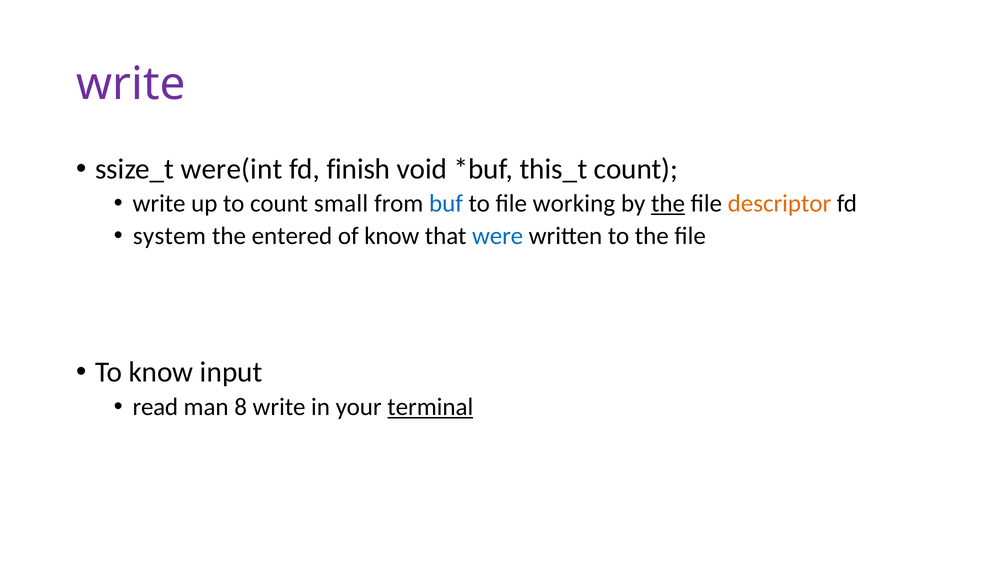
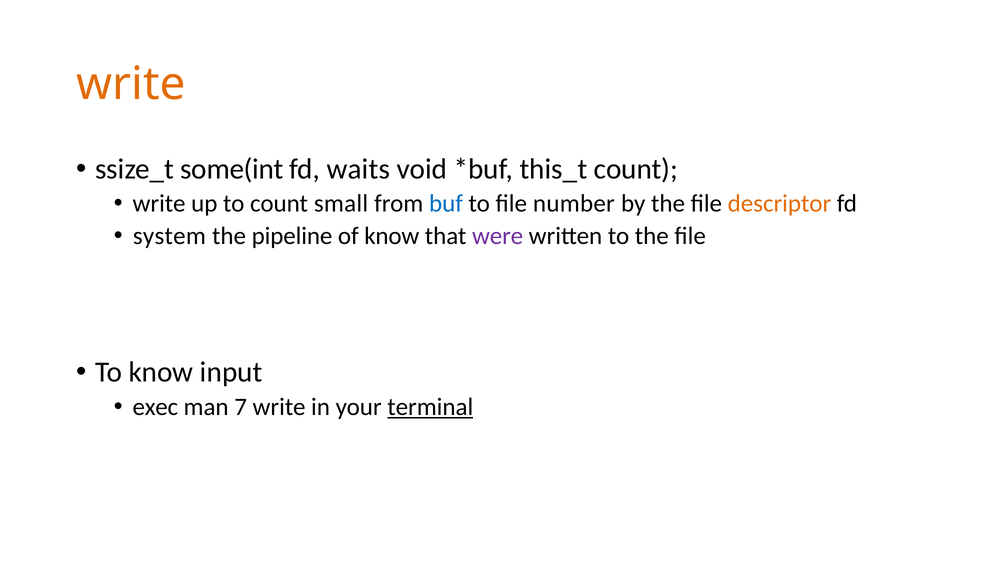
write at (131, 84) colour: purple -> orange
were(int: were(int -> some(int
finish: finish -> waits
working: working -> number
the at (668, 204) underline: present -> none
entered: entered -> pipeline
were colour: blue -> purple
read: read -> exec
8: 8 -> 7
